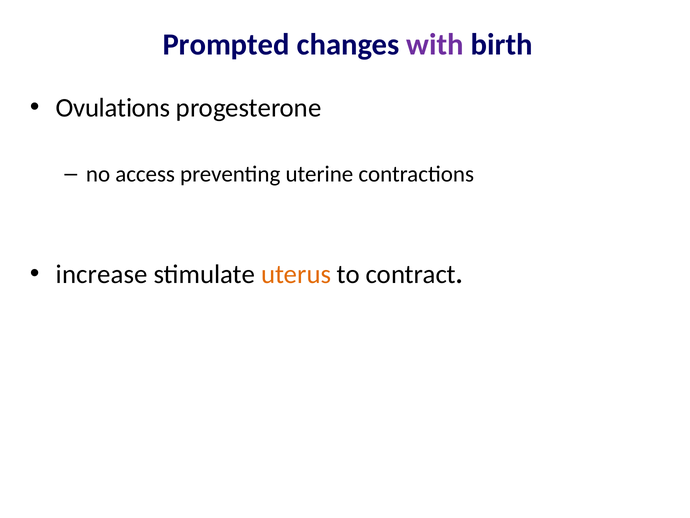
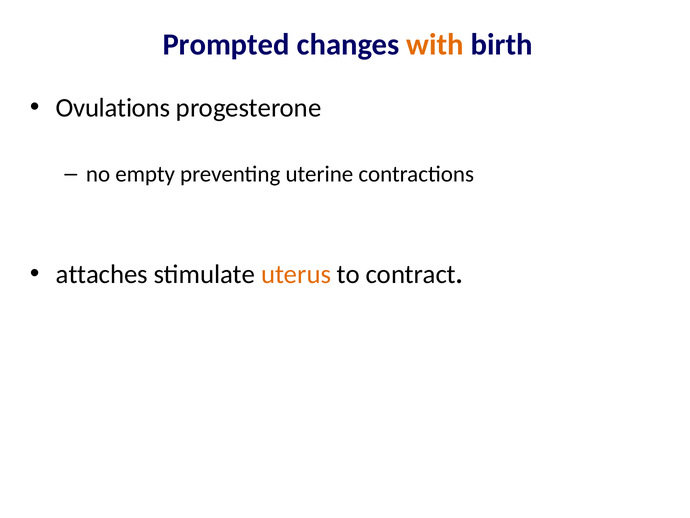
with colour: purple -> orange
access: access -> empty
increase: increase -> attaches
